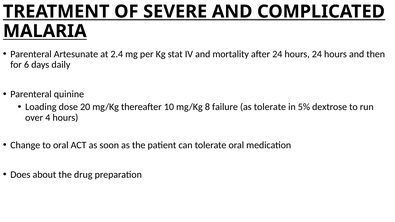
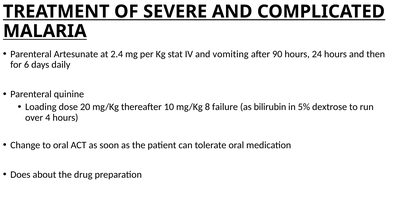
mortality: mortality -> vomiting
after 24: 24 -> 90
as tolerate: tolerate -> bilirubin
